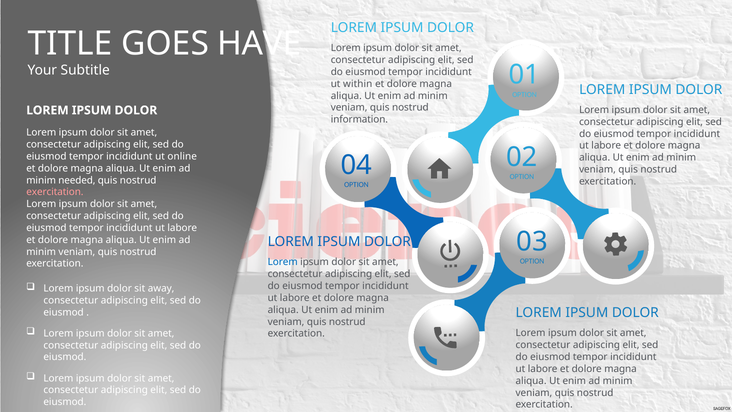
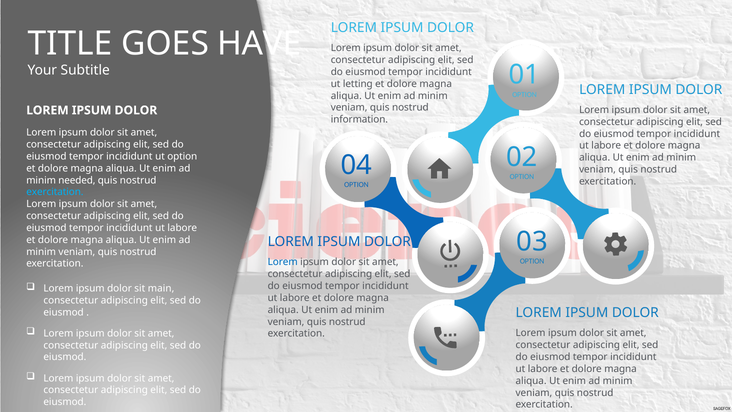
within: within -> letting
ut online: online -> option
exercitation at (55, 192) colour: pink -> light blue
away: away -> main
